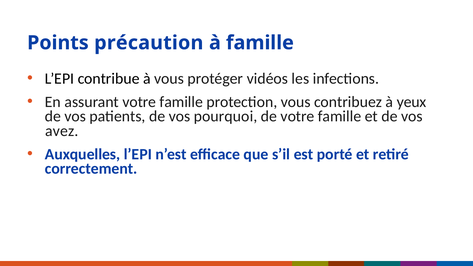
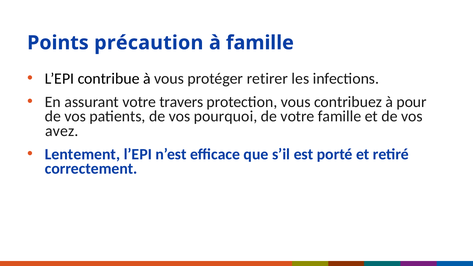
vidéos: vidéos -> retirer
assurant votre famille: famille -> travers
yeux: yeux -> pour
Auxquelles: Auxquelles -> Lentement
